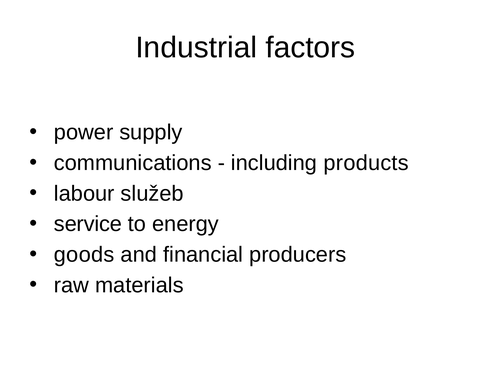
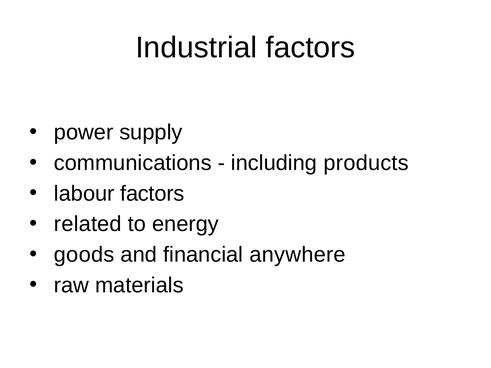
labour služeb: služeb -> factors
service: service -> related
producers: producers -> anywhere
